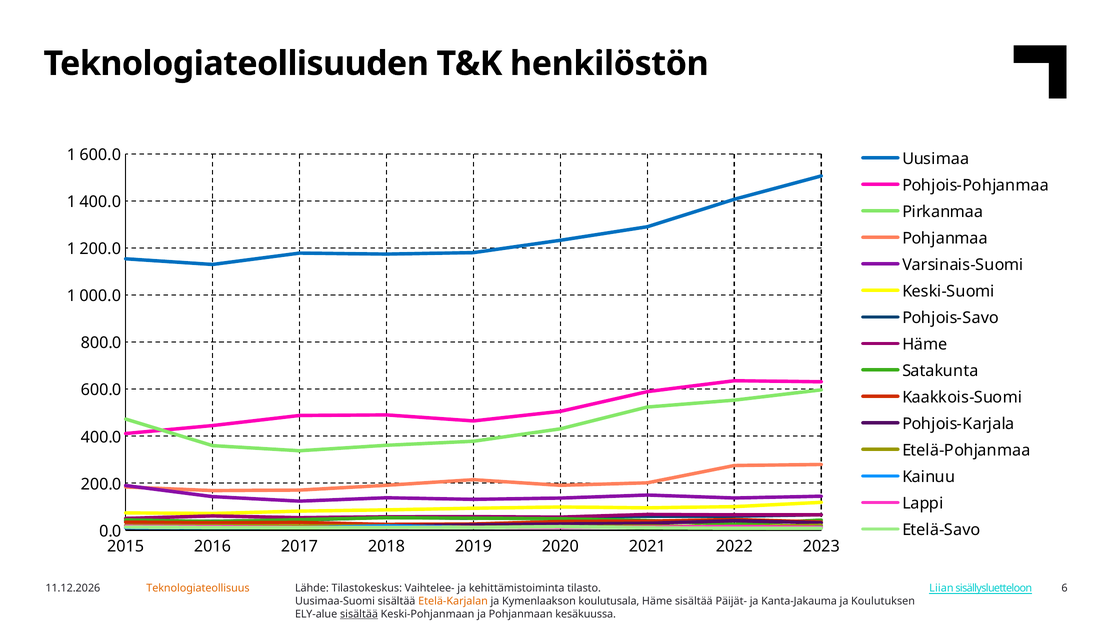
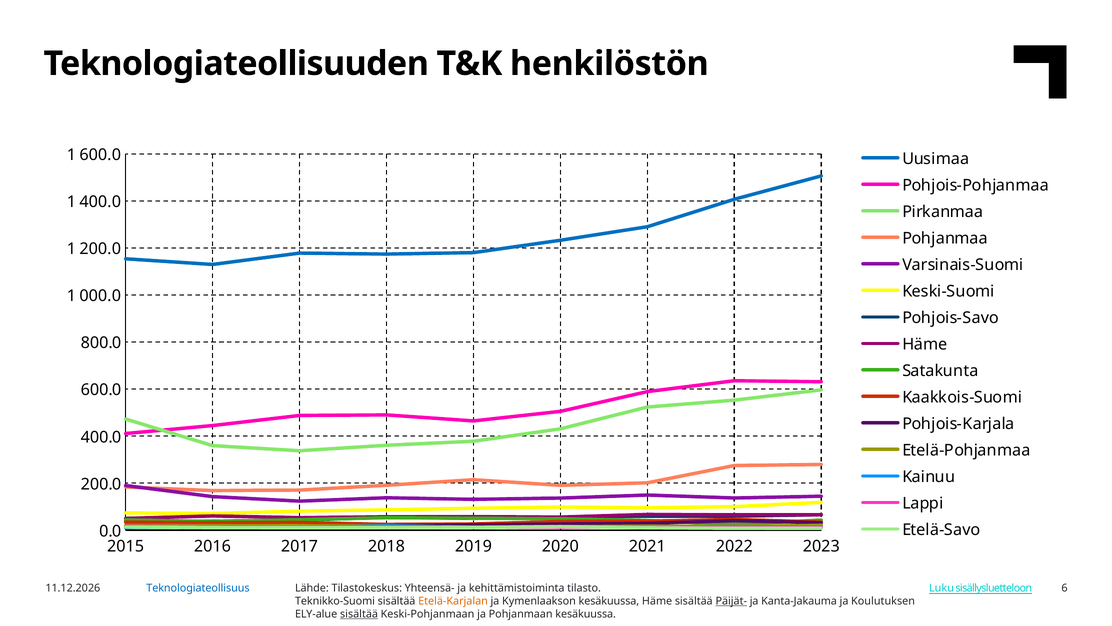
Teknologiateollisuus colour: orange -> blue
Vaihtelee-: Vaihtelee- -> Yhteensä-
Liian: Liian -> Luku
Uusimaa-Suomi: Uusimaa-Suomi -> Teknikko-Suomi
Kymenlaakson koulutusala: koulutusala -> kesäkuussa
Päijät- underline: none -> present
